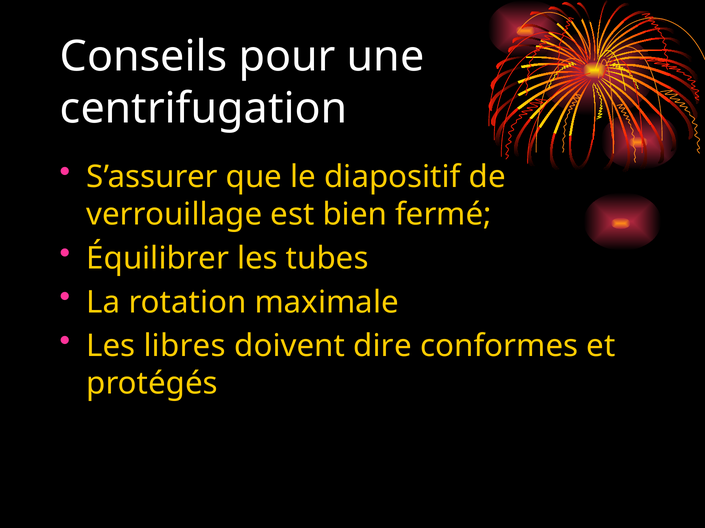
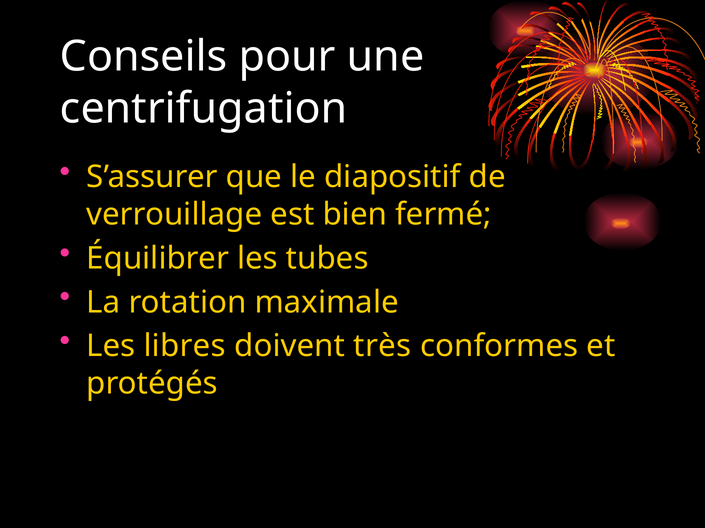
dire: dire -> très
